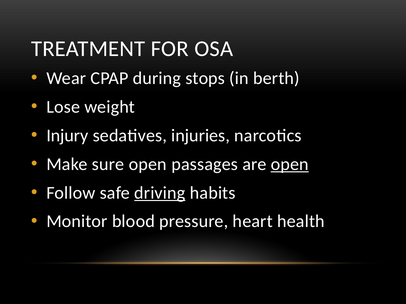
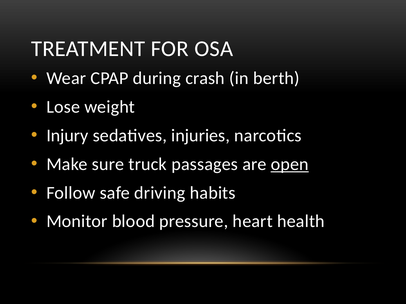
stops: stops -> crash
sure open: open -> truck
driving underline: present -> none
